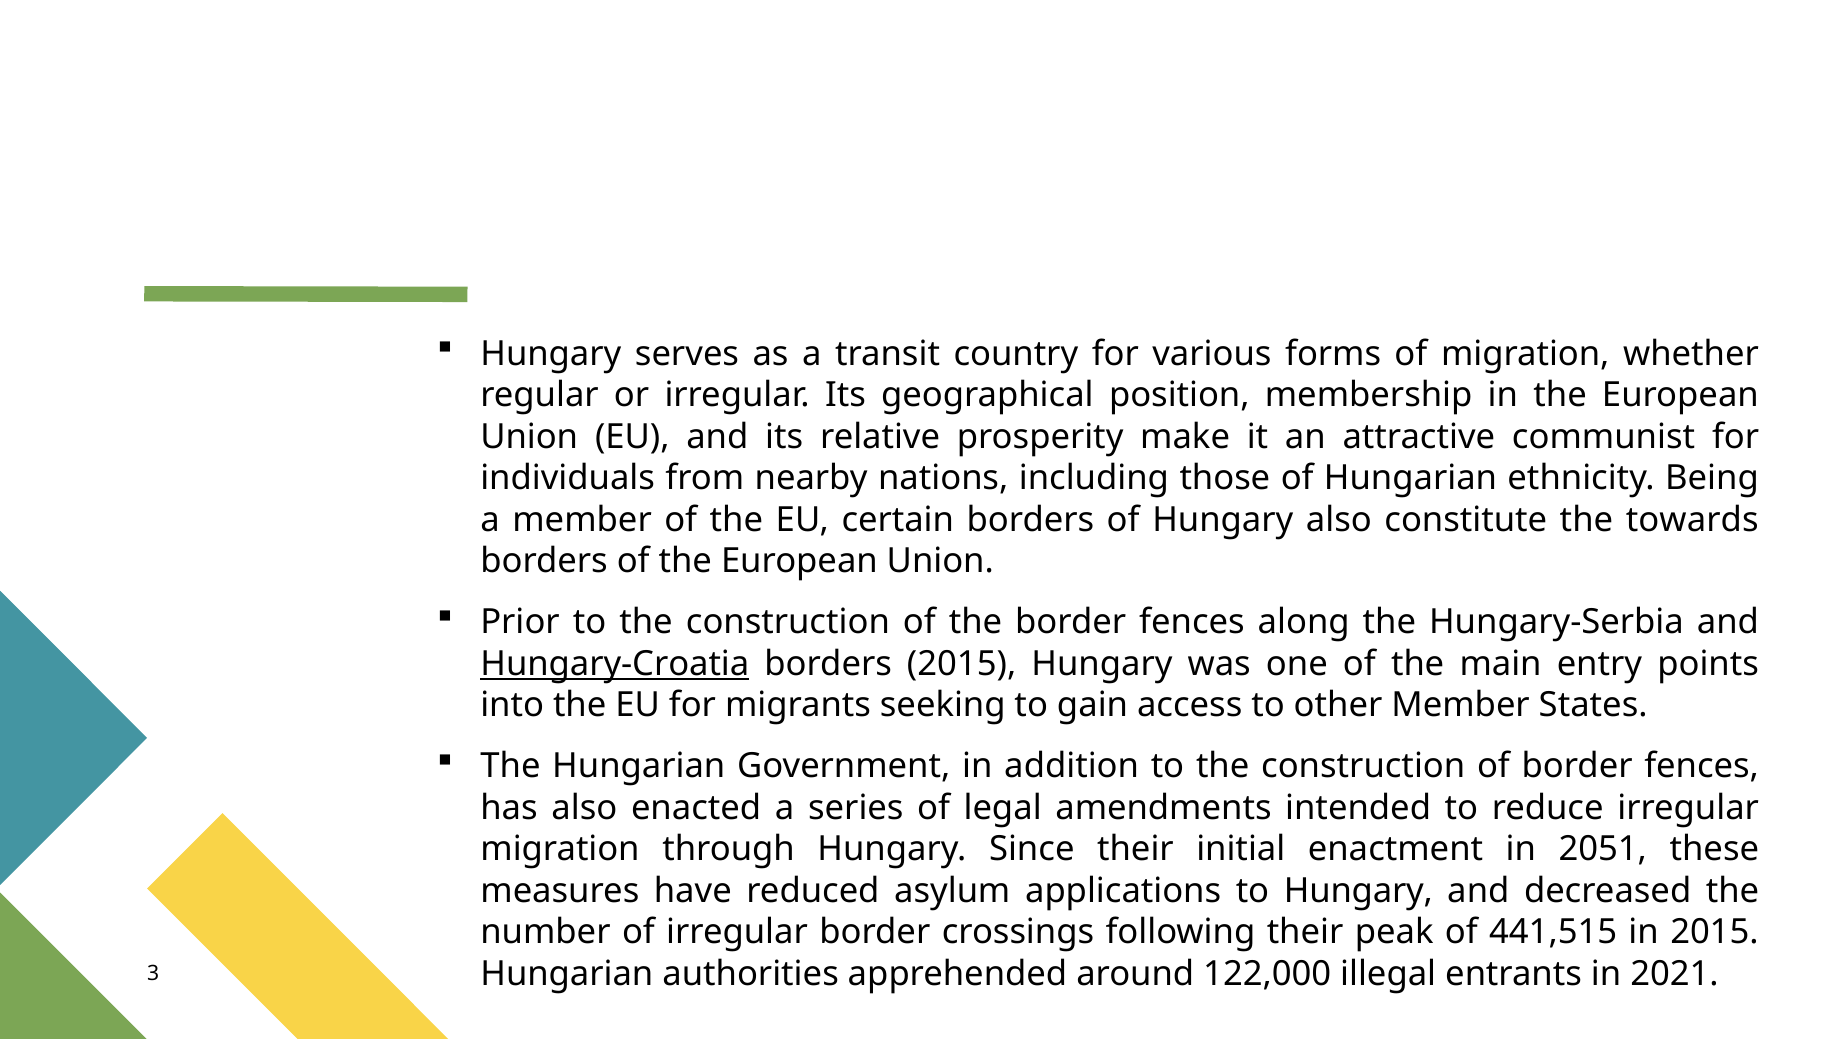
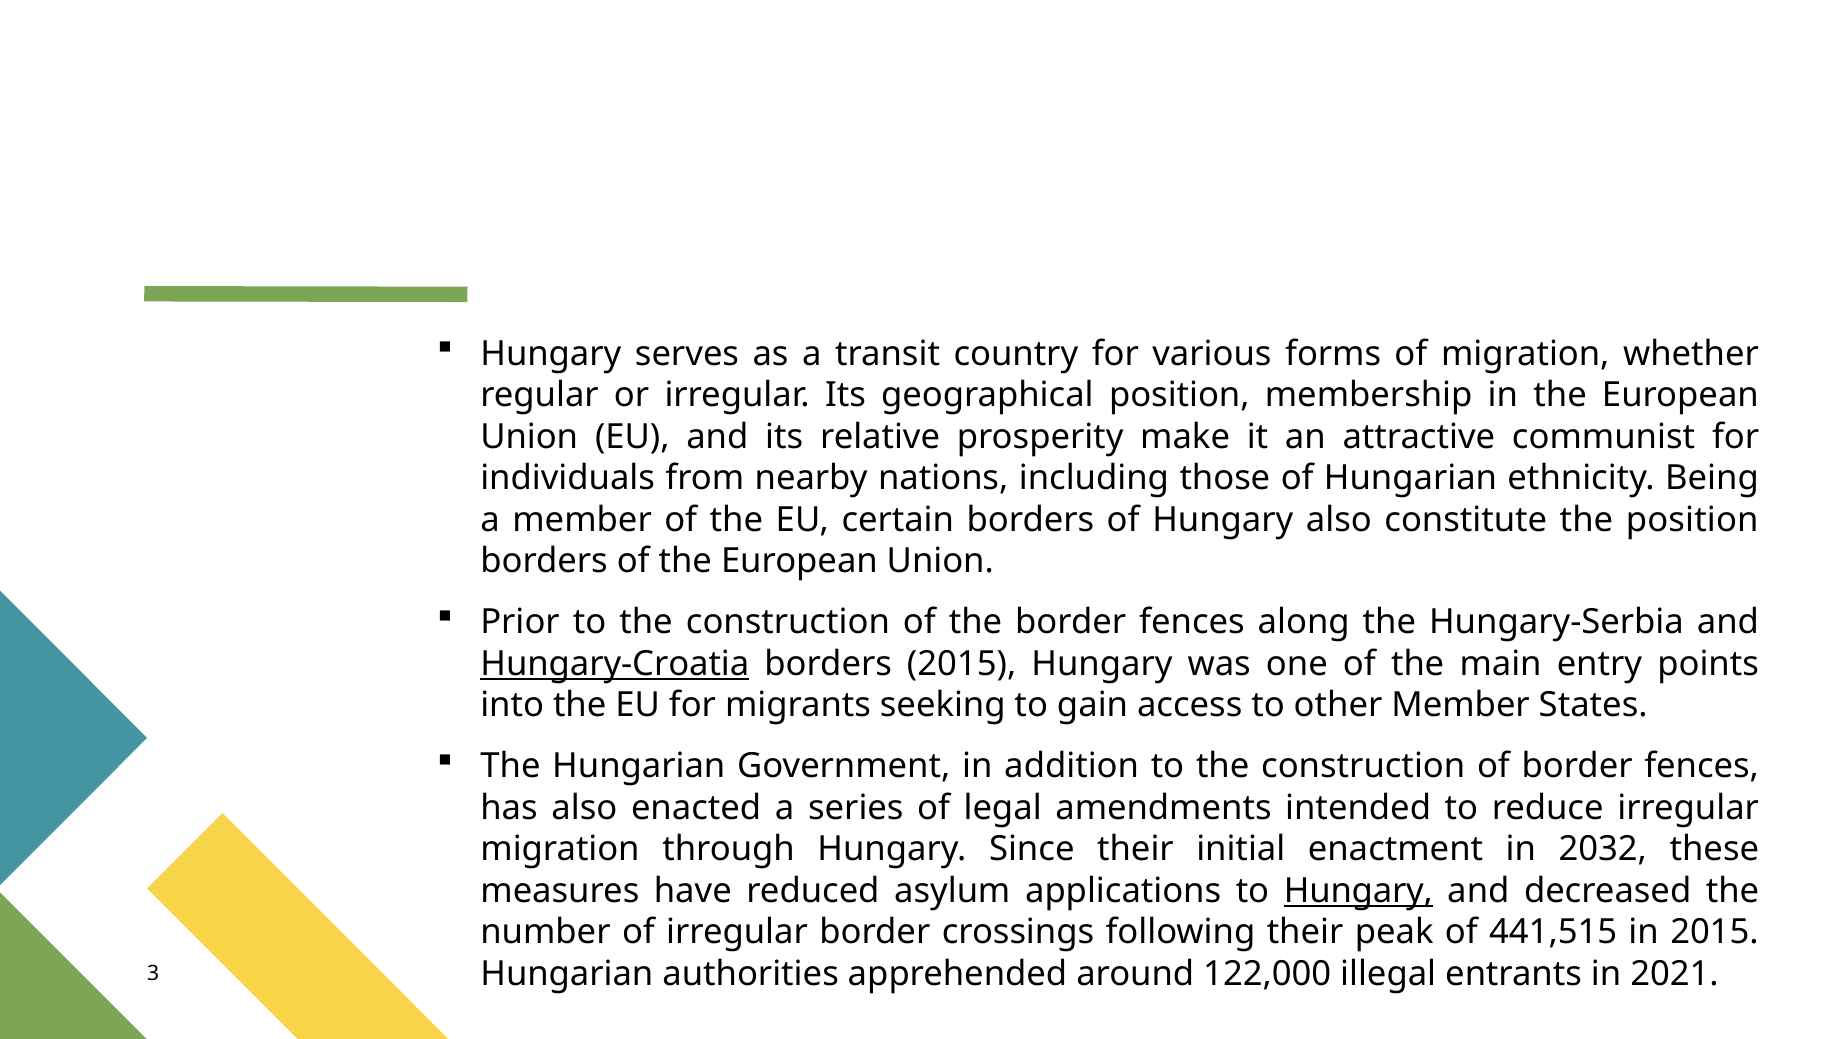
the towards: towards -> position
2051: 2051 -> 2032
Hungary at (1358, 891) underline: none -> present
